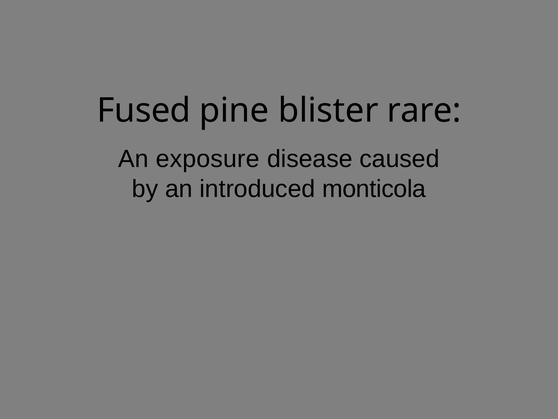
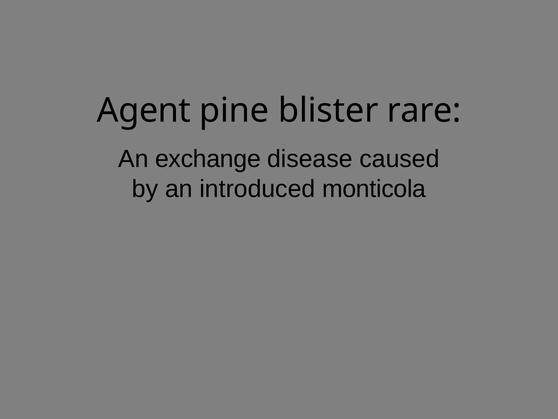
Fused: Fused -> Agent
exposure: exposure -> exchange
